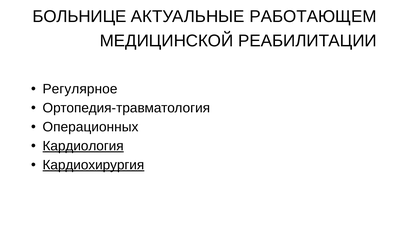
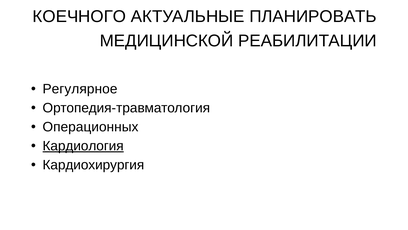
БОЛЬНИЦЕ: БОЛЬНИЦЕ -> КОЕЧНОГО
РАБОТАЮЩЕМ: РАБОТАЮЩЕМ -> ПЛАНИРОВАТЬ
Кардиохирургия underline: present -> none
